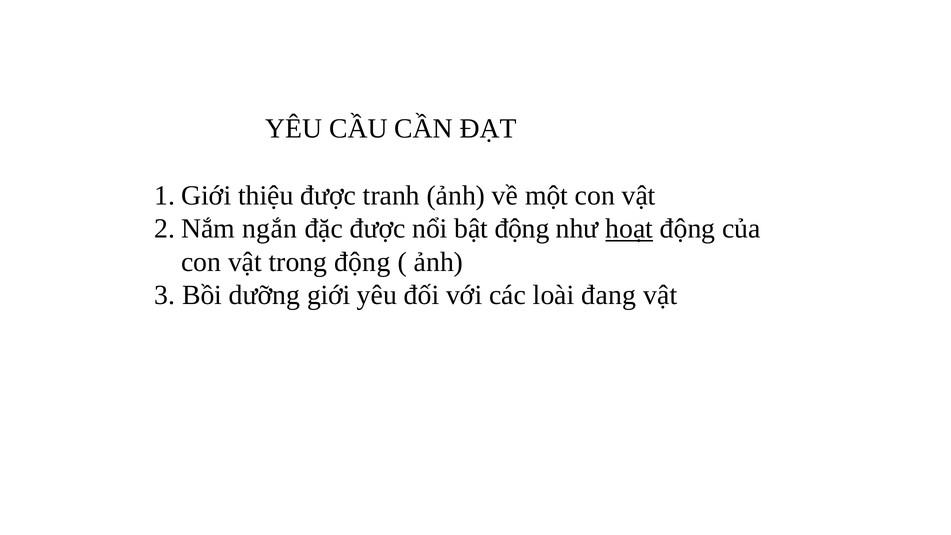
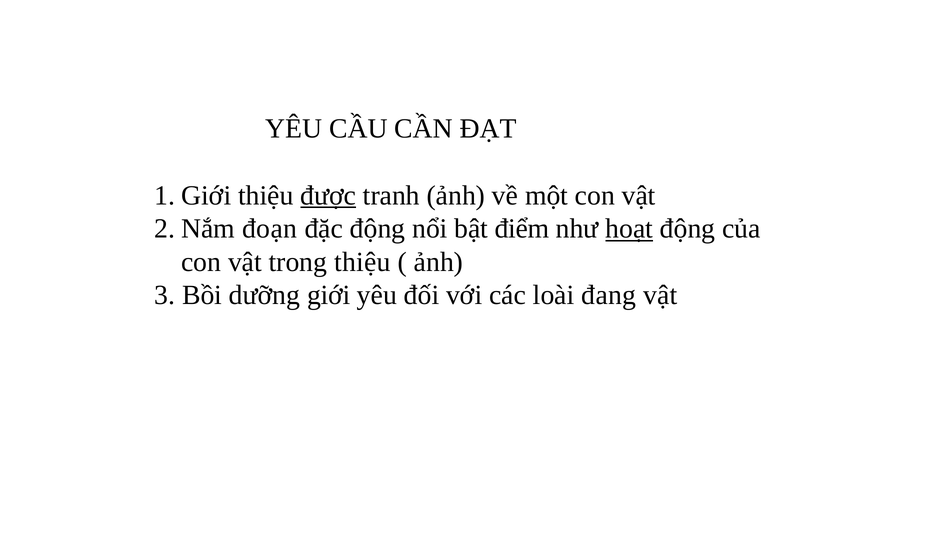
được at (328, 195) underline: none -> present
ngắn: ngắn -> đoạn
đặc được: được -> động
bật động: động -> điểm
trong động: động -> thiệu
